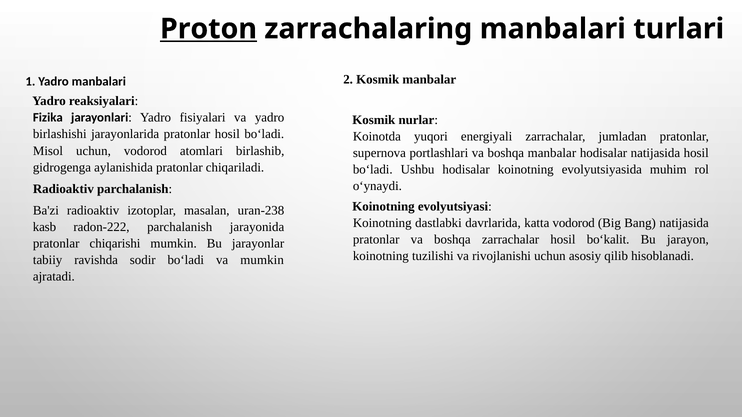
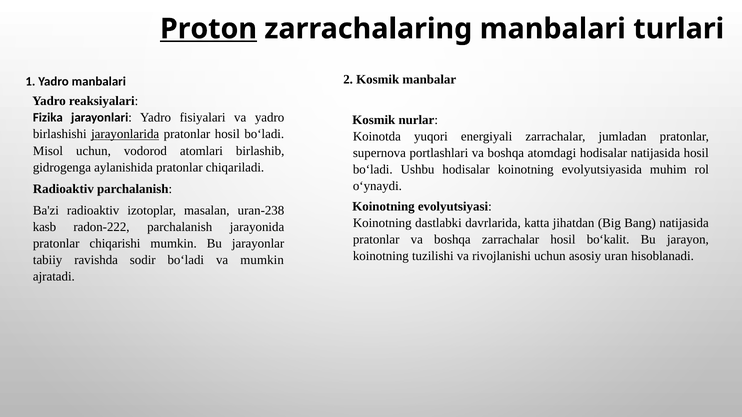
jarayonlarida underline: none -> present
boshqa manbalar: manbalar -> atomdagi
katta vodorod: vodorod -> jihatdan
qilib: qilib -> uran
